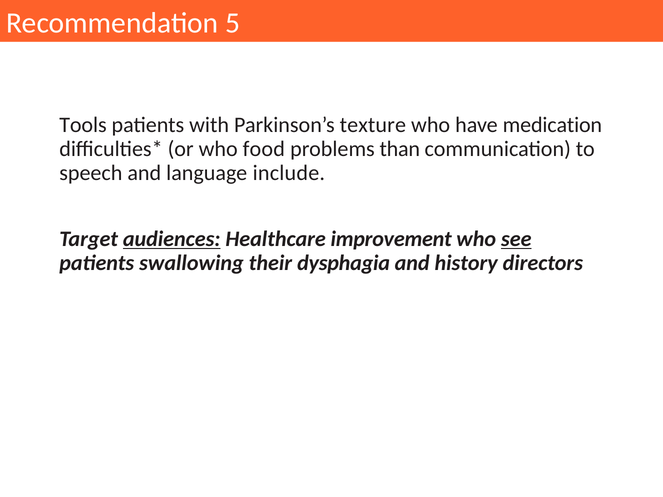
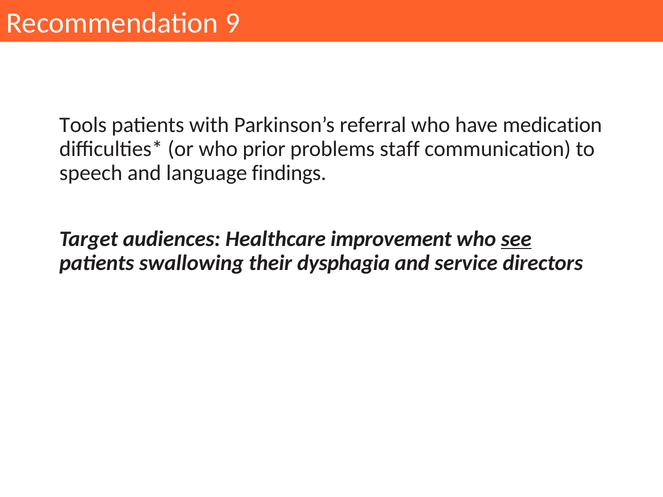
5: 5 -> 9
texture: texture -> referral
food: food -> prior
than: than -> staff
include: include -> findings
audiences underline: present -> none
history: history -> service
